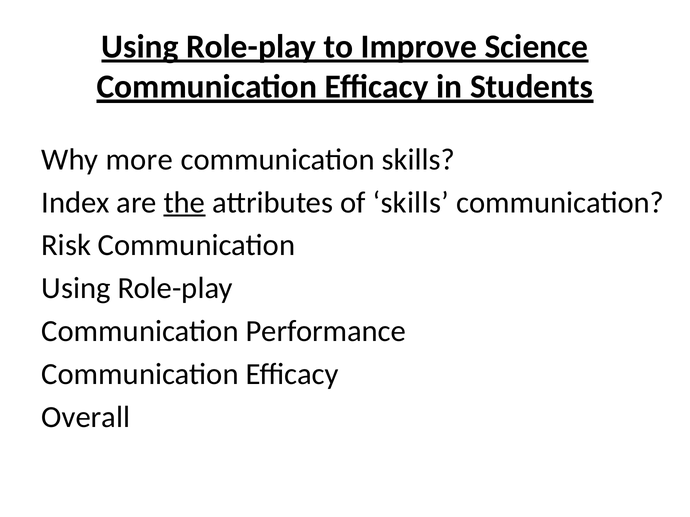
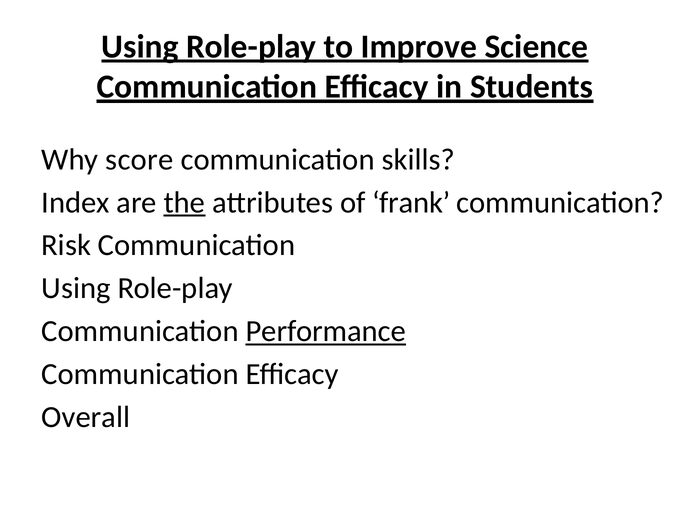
more: more -> score
of skills: skills -> frank
Performance underline: none -> present
